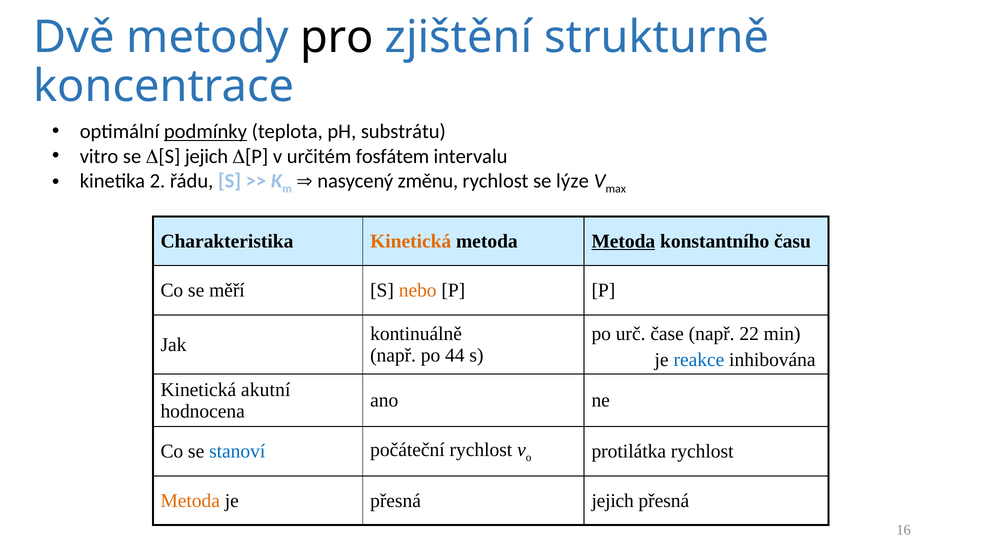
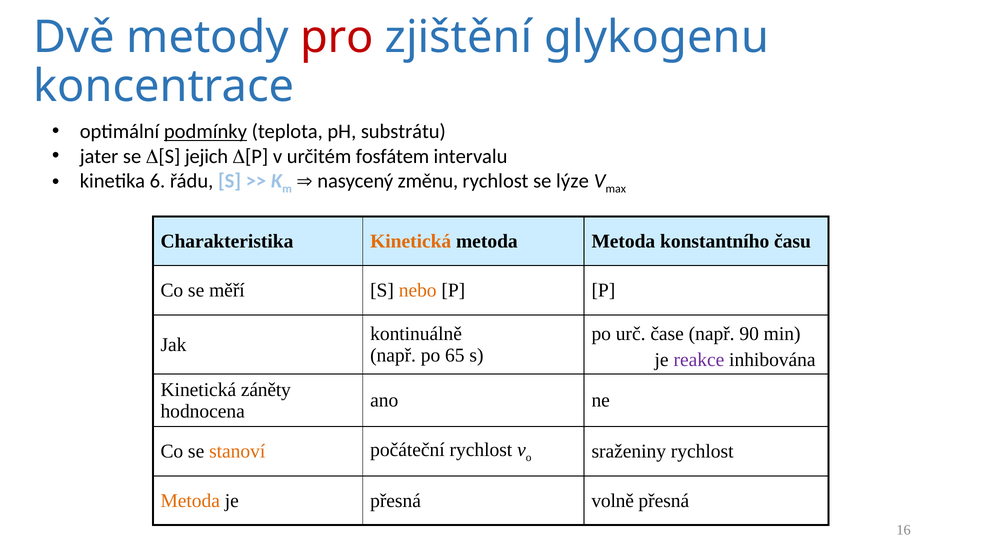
pro colour: black -> red
strukturně: strukturně -> glykogenu
vitro: vitro -> jater
2: 2 -> 6
Metoda at (623, 241) underline: present -> none
22: 22 -> 90
44: 44 -> 65
reakce colour: blue -> purple
akutní: akutní -> záněty
stanoví colour: blue -> orange
protilátka: protilátka -> sraženiny
přesná jejich: jejich -> volně
